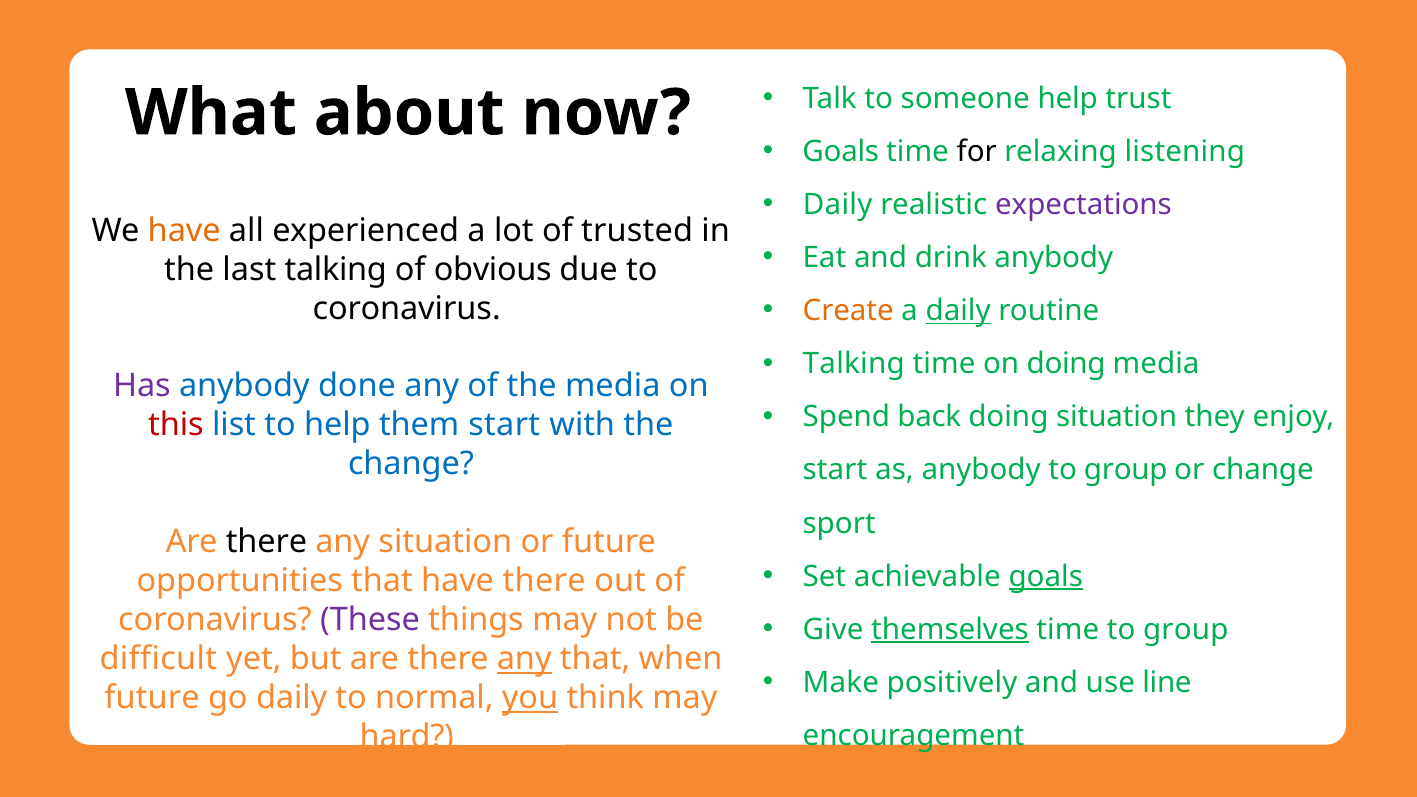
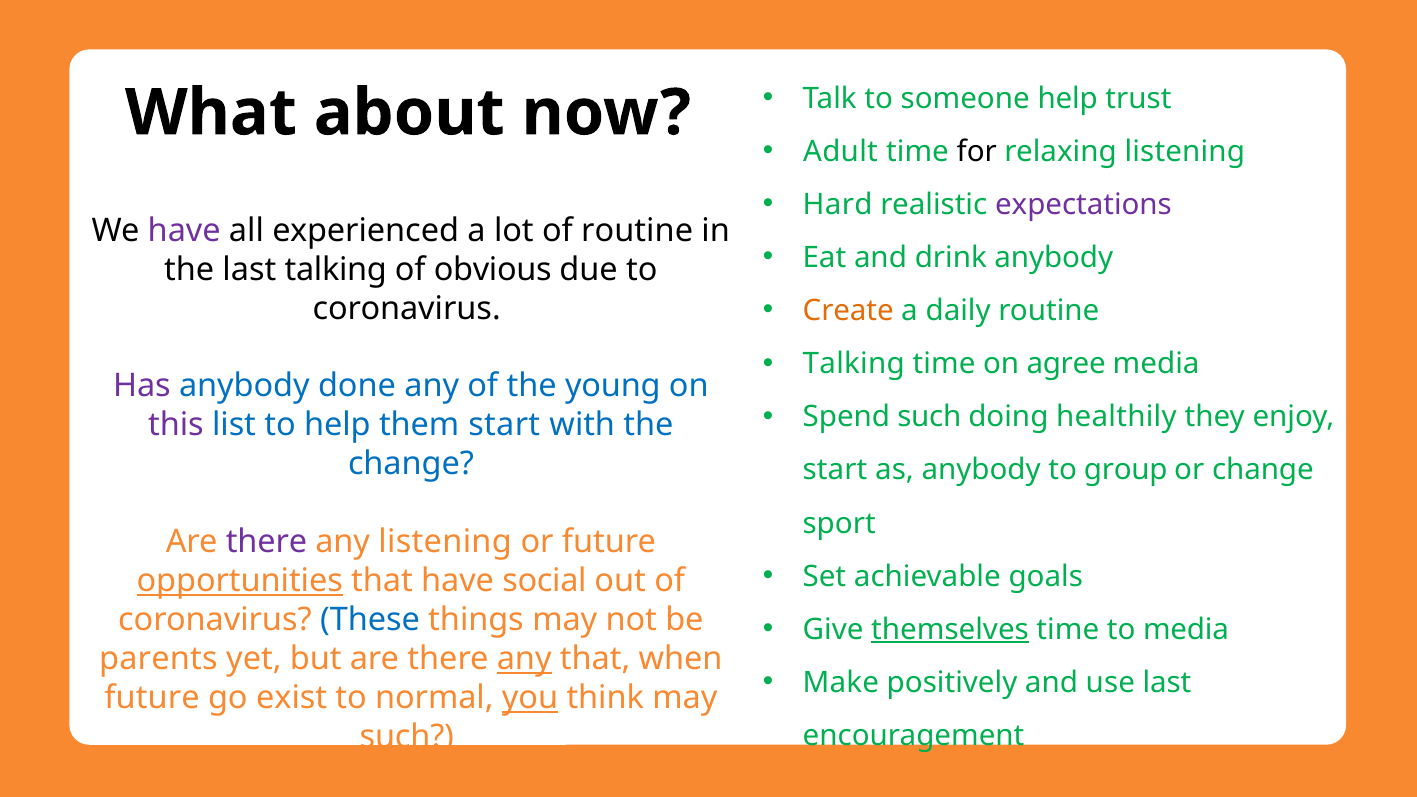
Goals at (841, 151): Goals -> Adult
Daily at (838, 205): Daily -> Hard
have at (184, 230) colour: orange -> purple
of trusted: trusted -> routine
daily at (958, 311) underline: present -> none
on doing: doing -> agree
the media: media -> young
Spend back: back -> such
doing situation: situation -> healthily
this colour: red -> purple
there at (266, 542) colour: black -> purple
any situation: situation -> listening
goals at (1046, 577) underline: present -> none
opportunities underline: none -> present
have there: there -> social
These colour: purple -> blue
time to group: group -> media
difficult: difficult -> parents
use line: line -> last
go daily: daily -> exist
hard at (407, 737): hard -> such
